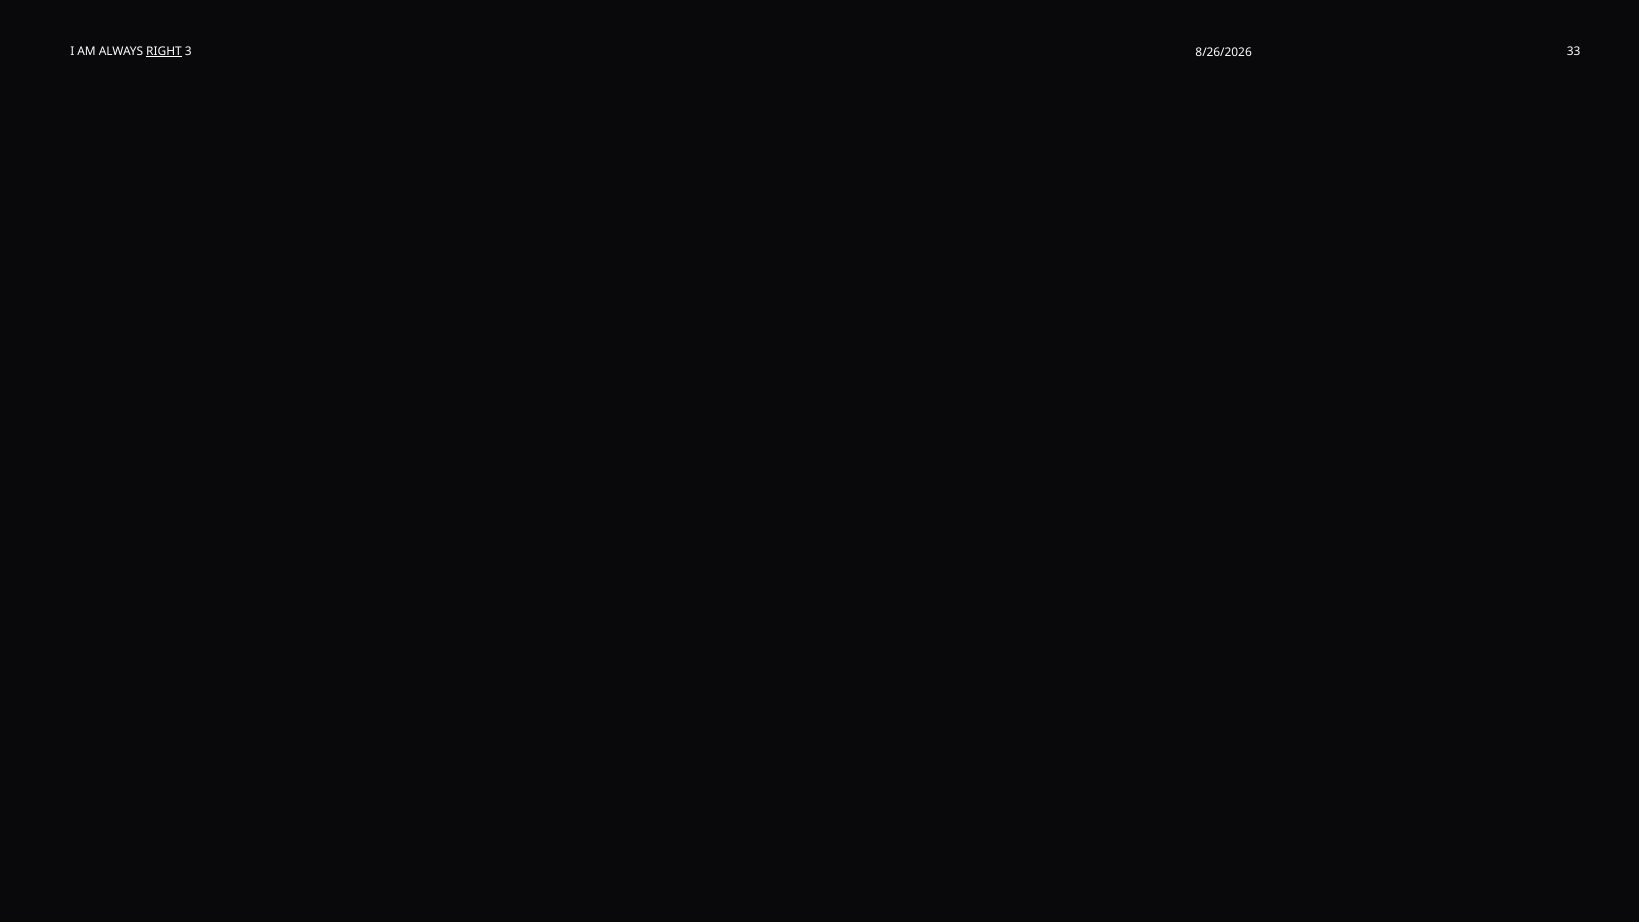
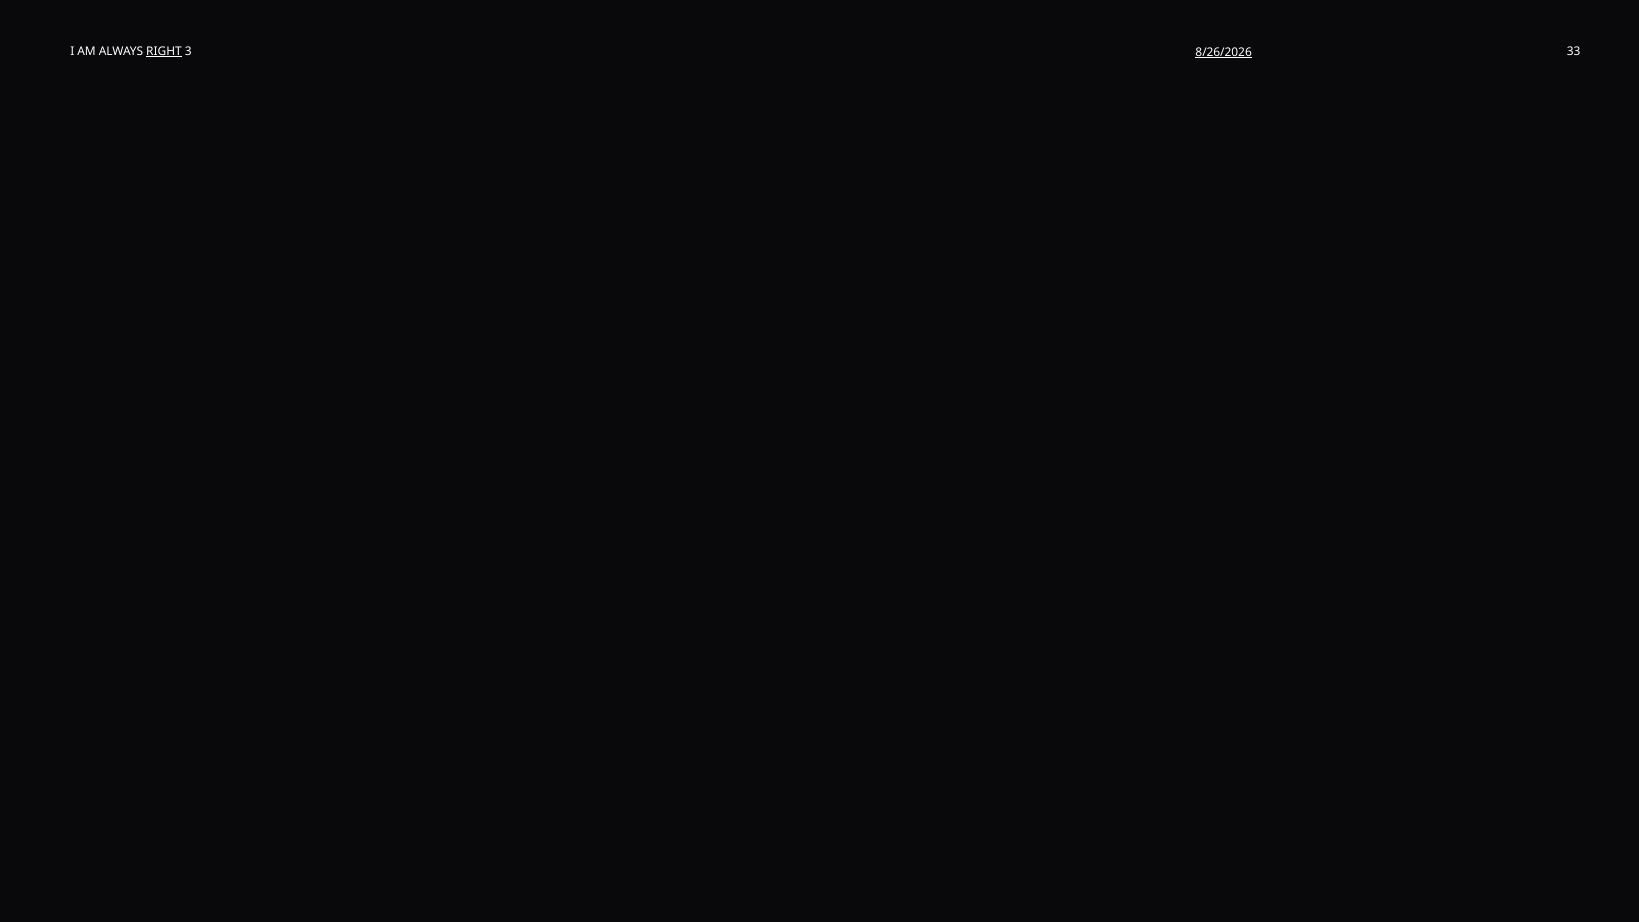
8/26/2026 underline: none -> present
